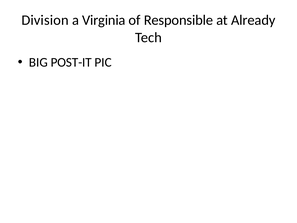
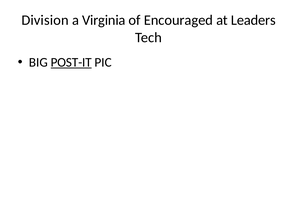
Responsible: Responsible -> Encouraged
Already: Already -> Leaders
POST-IT underline: none -> present
